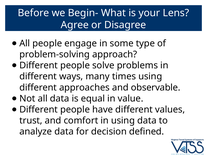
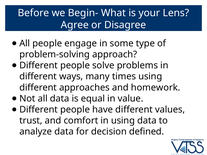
observable: observable -> homework
